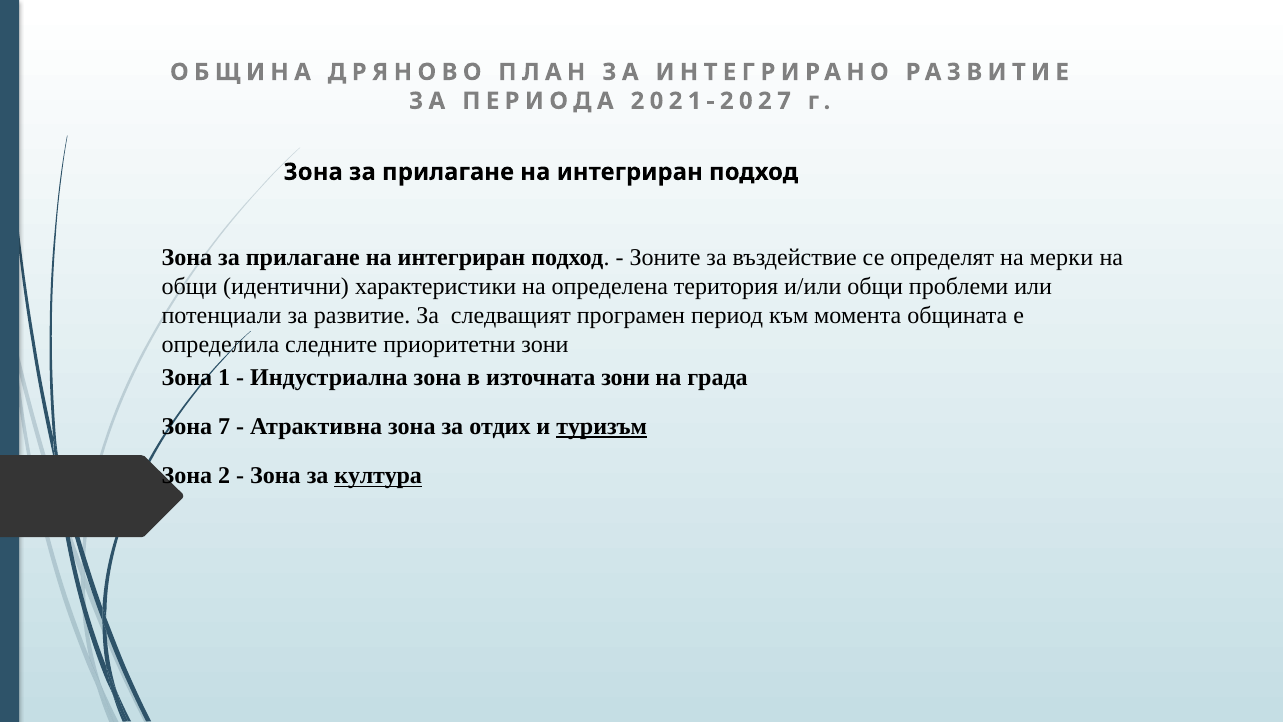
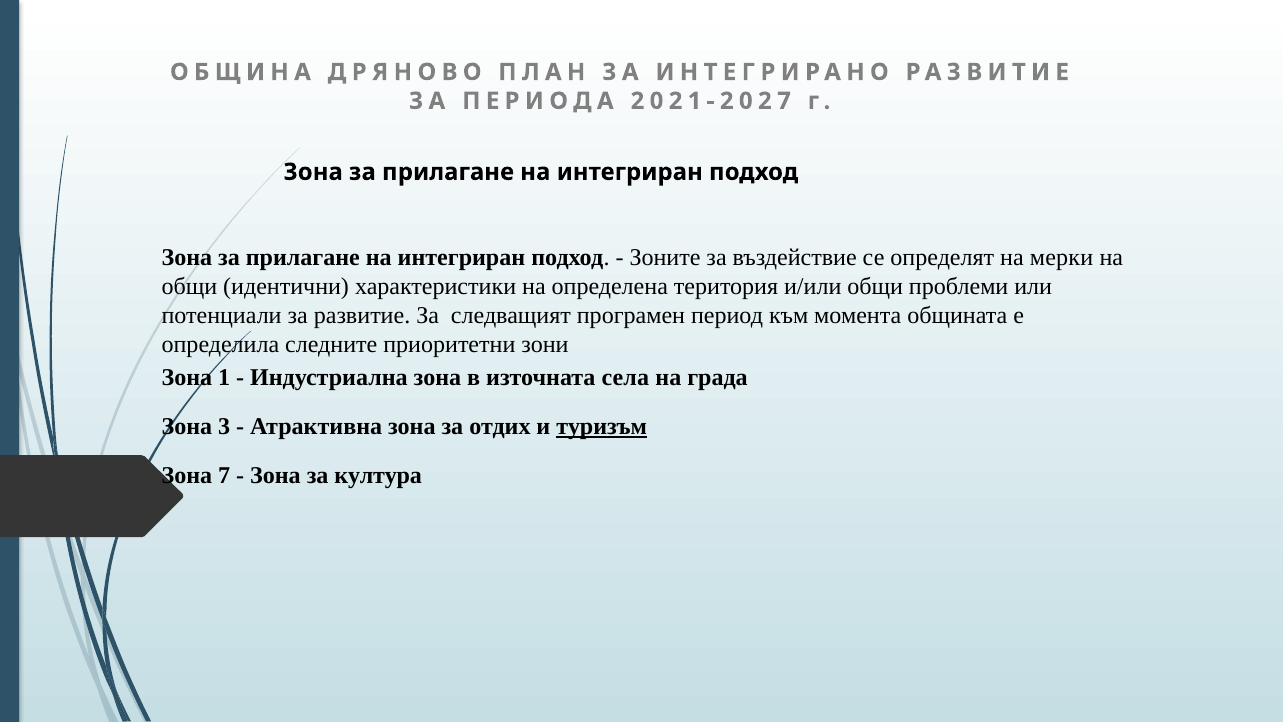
източната зони: зони -> села
7: 7 -> 3
2: 2 -> 7
култура underline: present -> none
